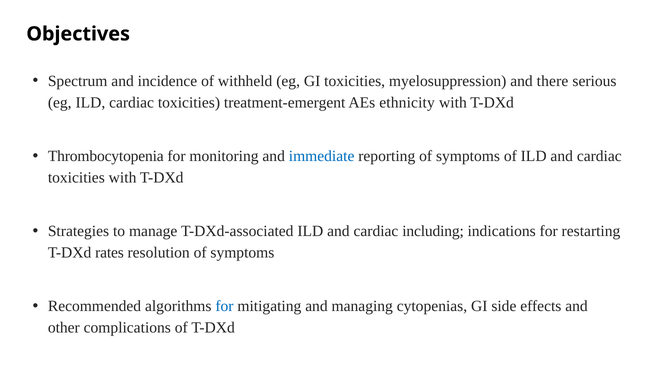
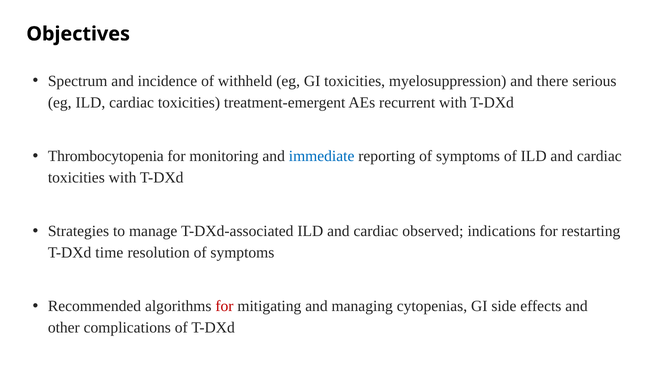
ethnicity: ethnicity -> recurrent
including: including -> observed
rates: rates -> time
for at (224, 306) colour: blue -> red
